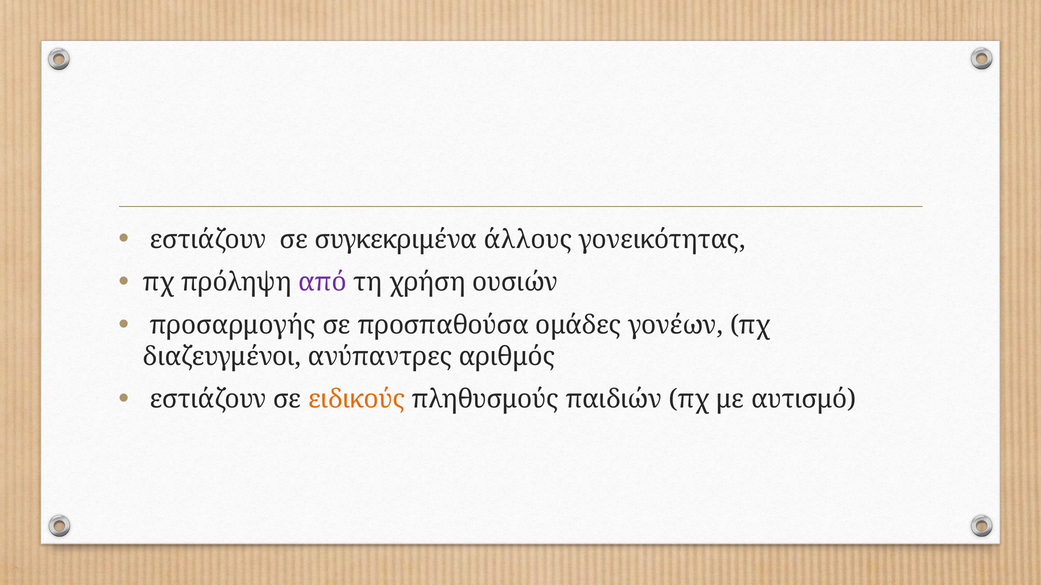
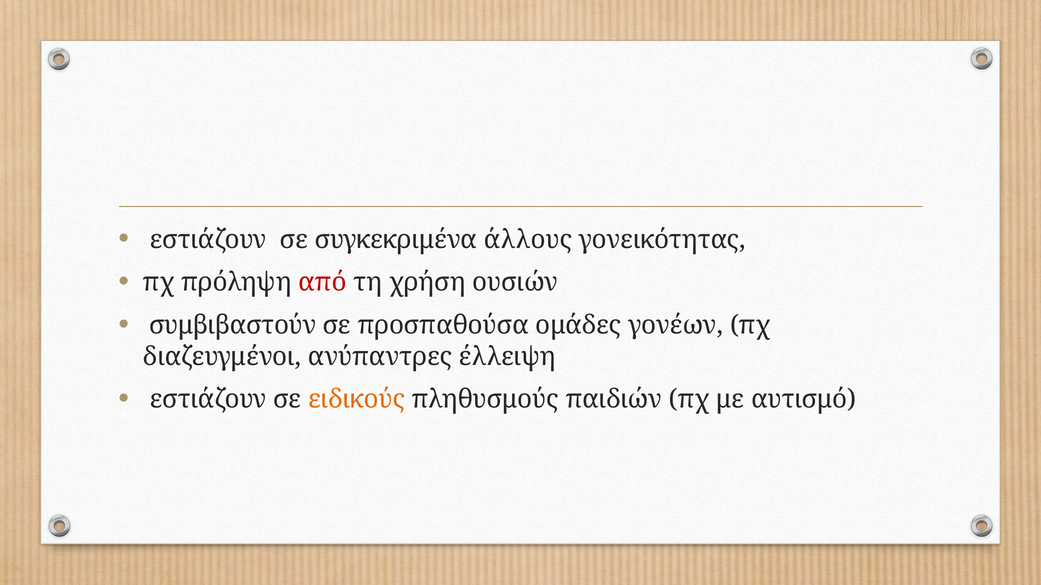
από colour: purple -> red
προσαρμογής: προσαρμογής -> συμβιβαστούν
αριθμός: αριθμός -> έλλειψη
